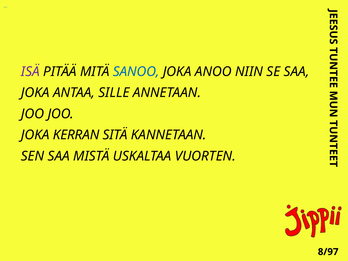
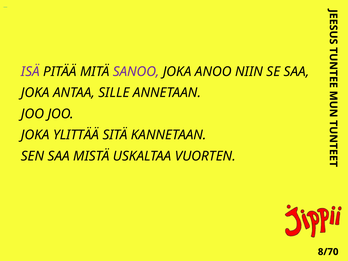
SANOO colour: blue -> purple
KERRAN: KERRAN -> YLITTÄÄ
8/97: 8/97 -> 8/70
